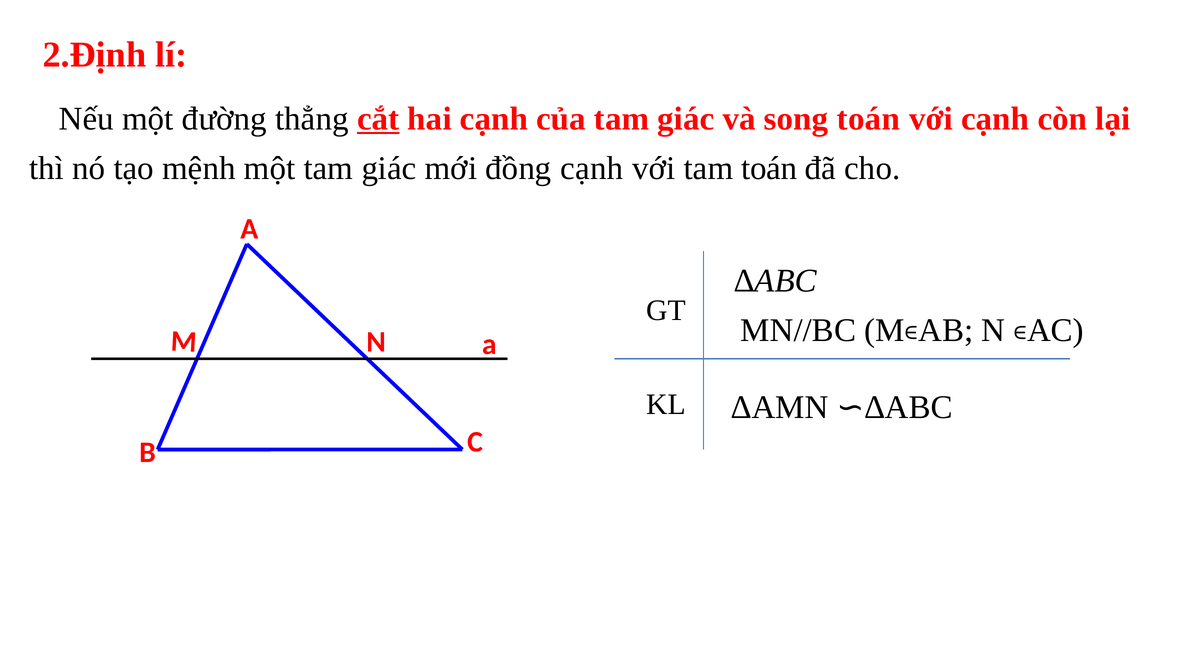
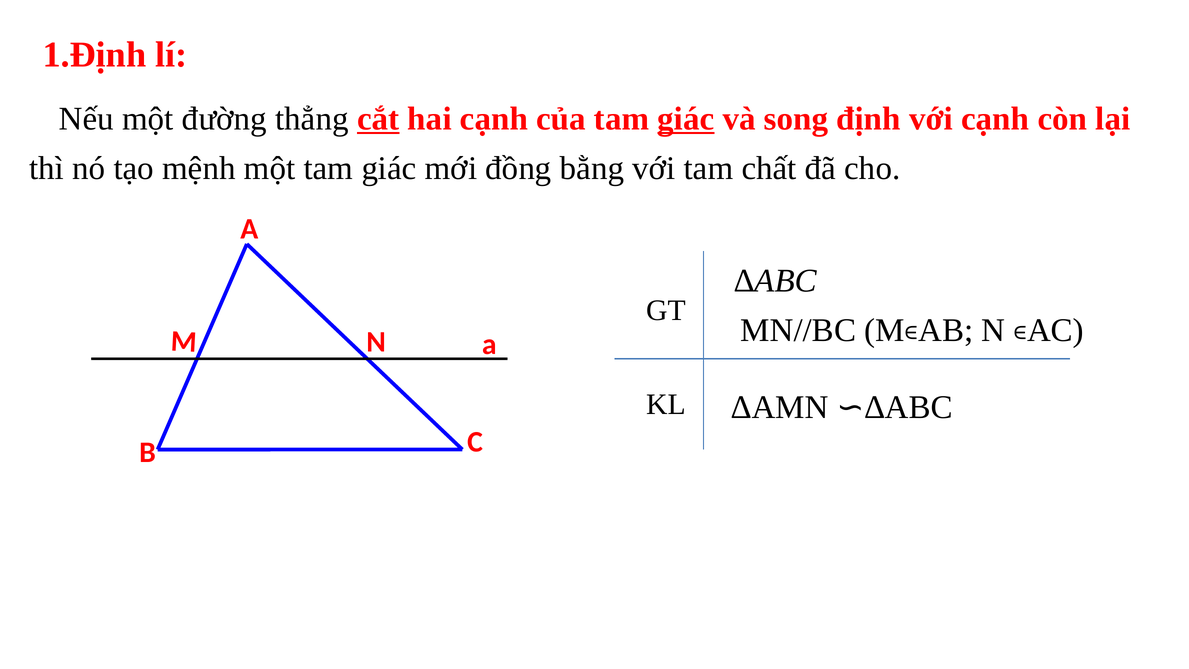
2.Định: 2.Định -> 1.Định
giác at (686, 119) underline: none -> present
song toán: toán -> định
đồng cạnh: cạnh -> bằng
tam toán: toán -> chất
